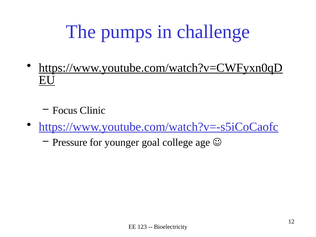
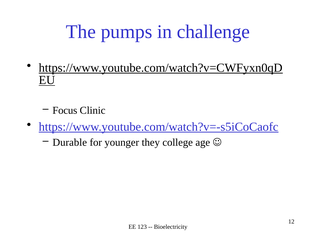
Pressure: Pressure -> Durable
goal: goal -> they
